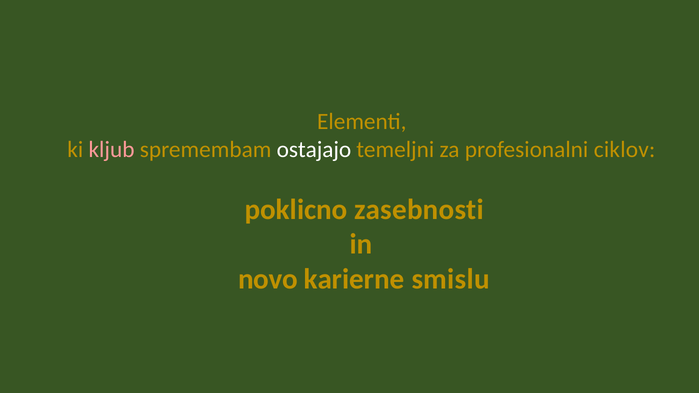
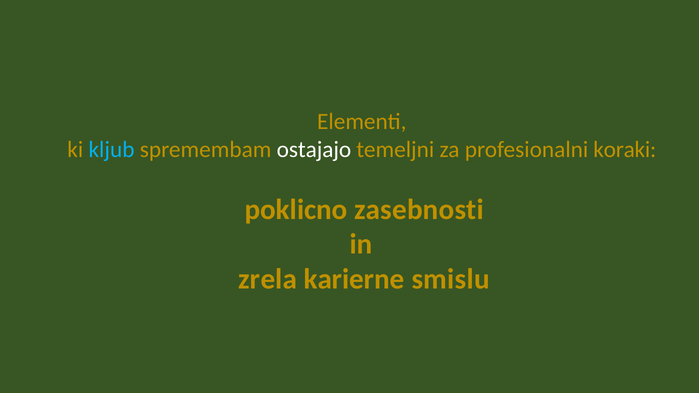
kljub colour: pink -> light blue
ciklov: ciklov -> koraki
novo: novo -> zrela
